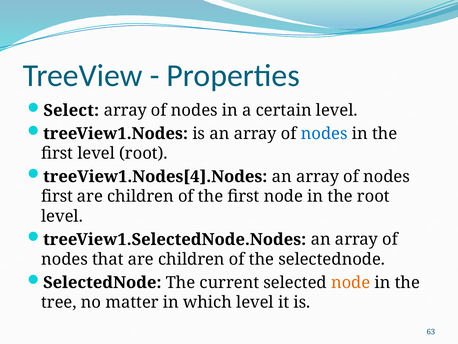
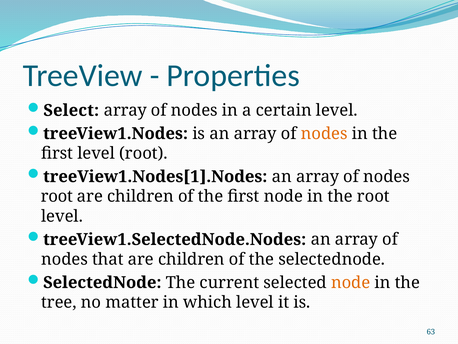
nodes at (324, 133) colour: blue -> orange
treeView1.Nodes[4].Nodes: treeView1.Nodes[4].Nodes -> treeView1.Nodes[1].Nodes
first at (57, 196): first -> root
